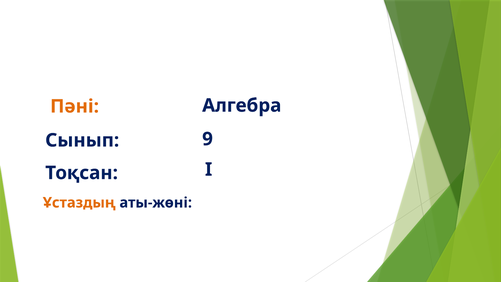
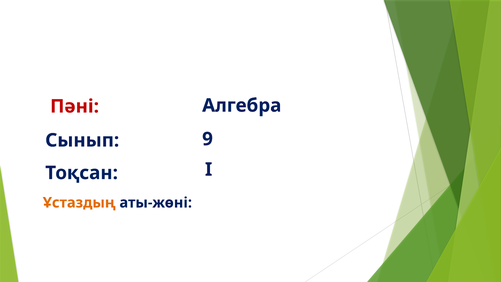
Пәні colour: orange -> red
